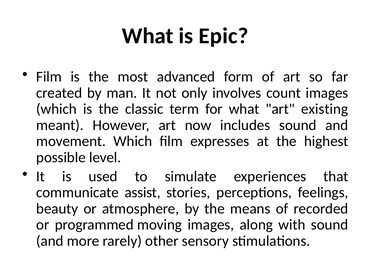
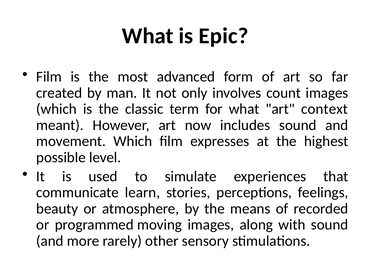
existing: existing -> context
assist: assist -> learn
